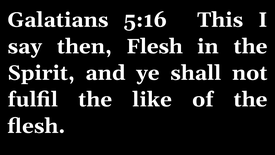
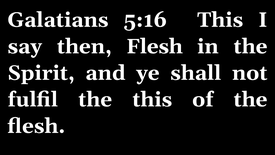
the like: like -> this
